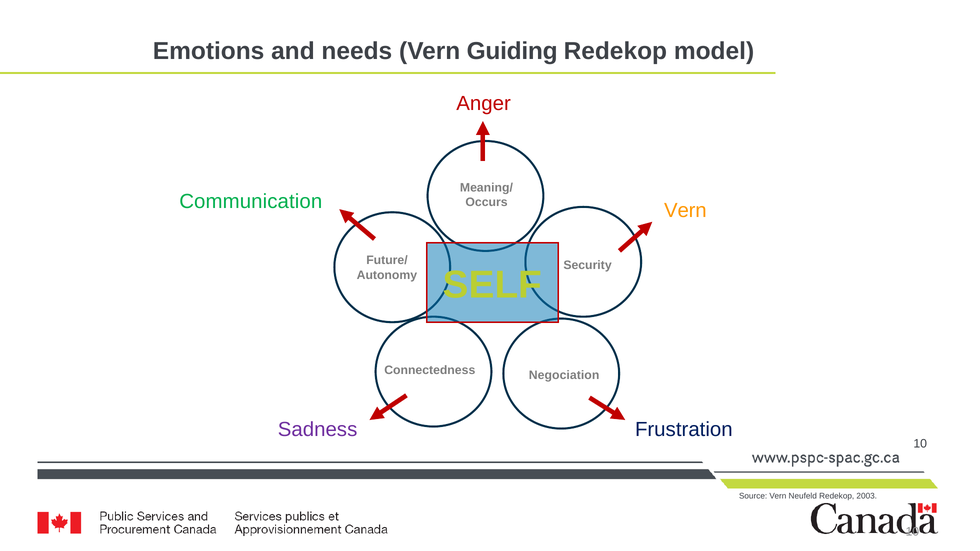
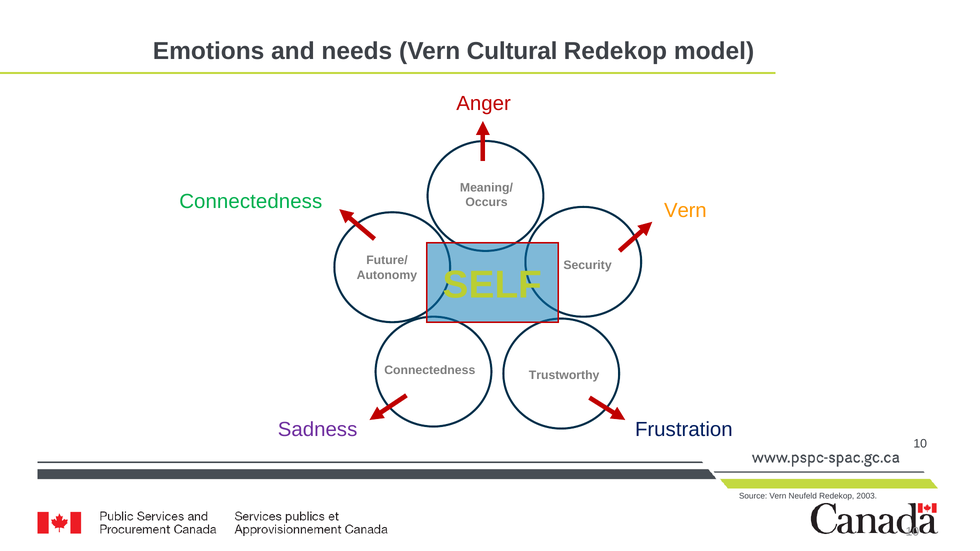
Guiding: Guiding -> Cultural
Communication at (251, 202): Communication -> Connectedness
Negociation: Negociation -> Trustworthy
